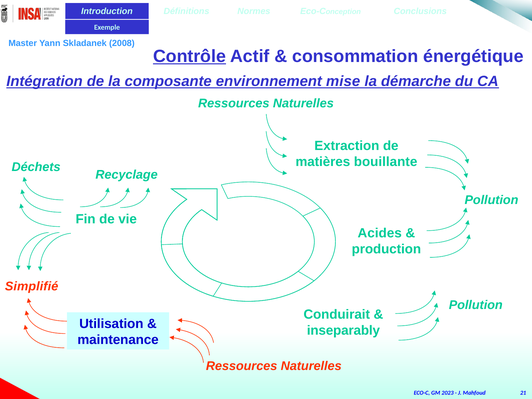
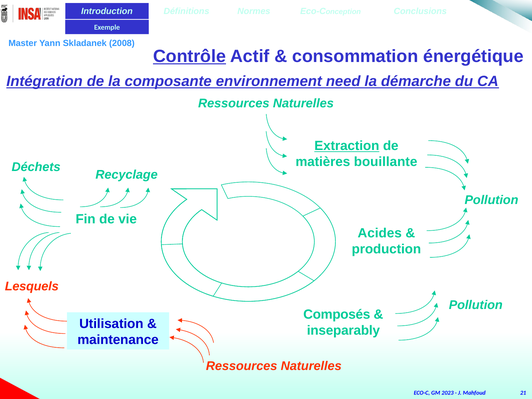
mise: mise -> need
Extraction underline: none -> present
Simplifié: Simplifié -> Lesquels
Conduirait: Conduirait -> Composés
